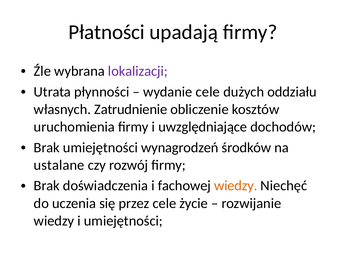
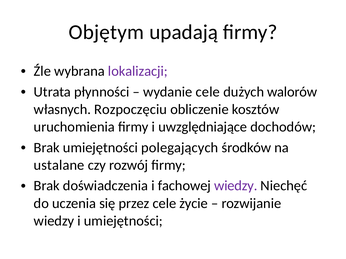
Płatności: Płatności -> Objętym
oddziału: oddziału -> walorów
Zatrudnienie: Zatrudnienie -> Rozpoczęciu
wynagrodzeń: wynagrodzeń -> polegających
wiedzy at (236, 186) colour: orange -> purple
